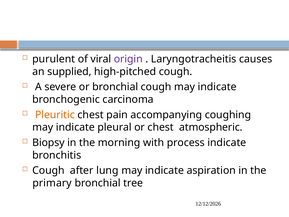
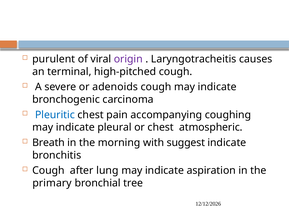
supplied: supplied -> terminal
or bronchial: bronchial -> adenoids
Pleuritic colour: orange -> blue
Biopsy: Biopsy -> Breath
process: process -> suggest
